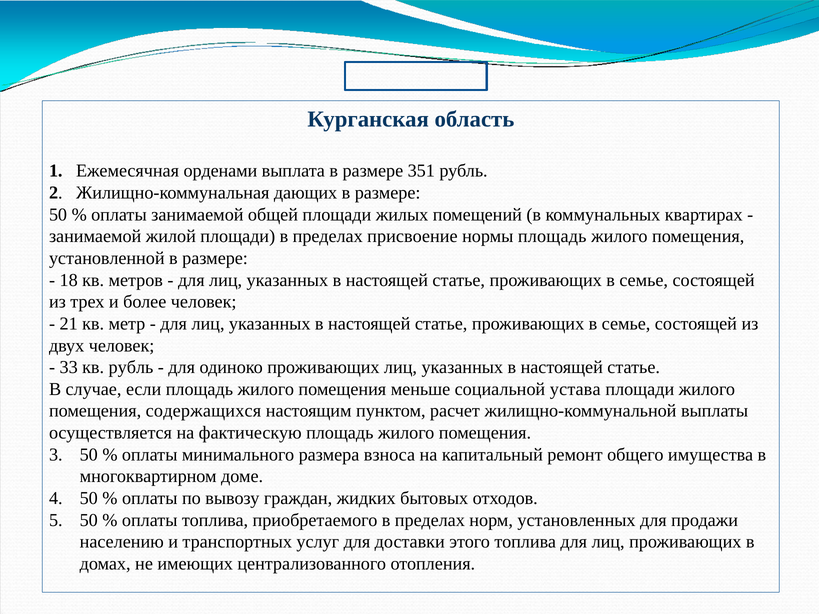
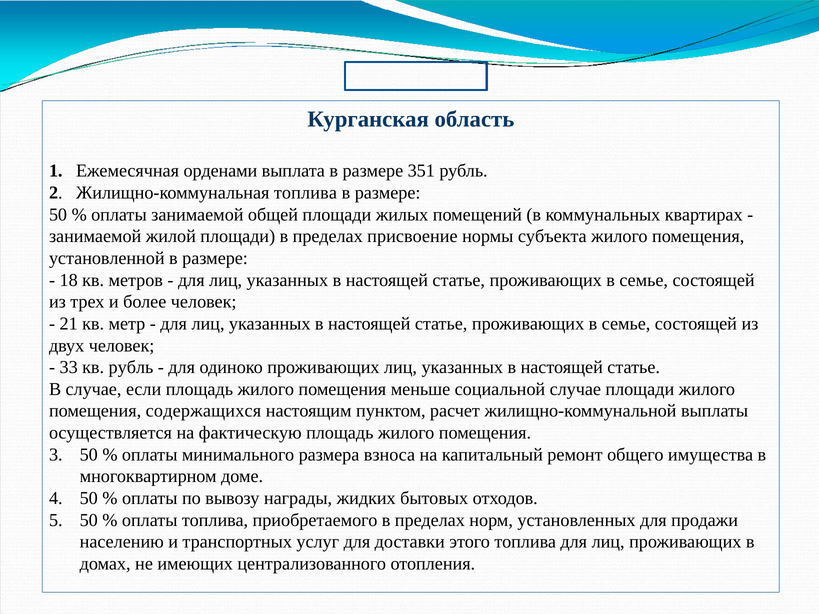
Жилищно-коммунальная дающих: дающих -> топлива
нормы площадь: площадь -> субъекта
социальной устава: устава -> случае
граждан: граждан -> награды
